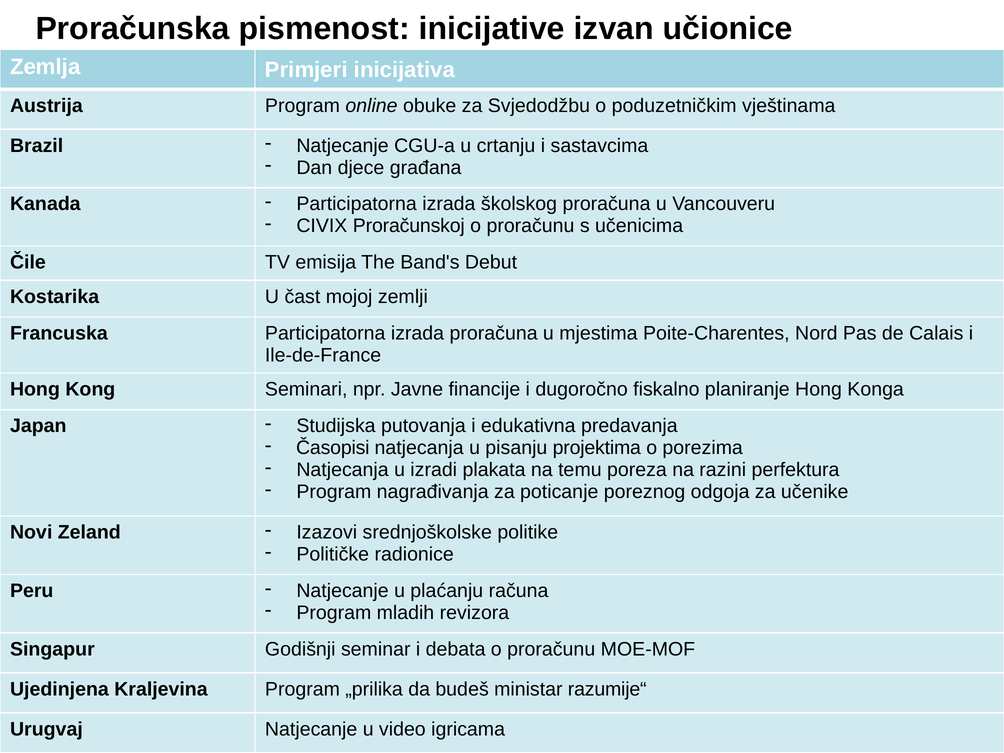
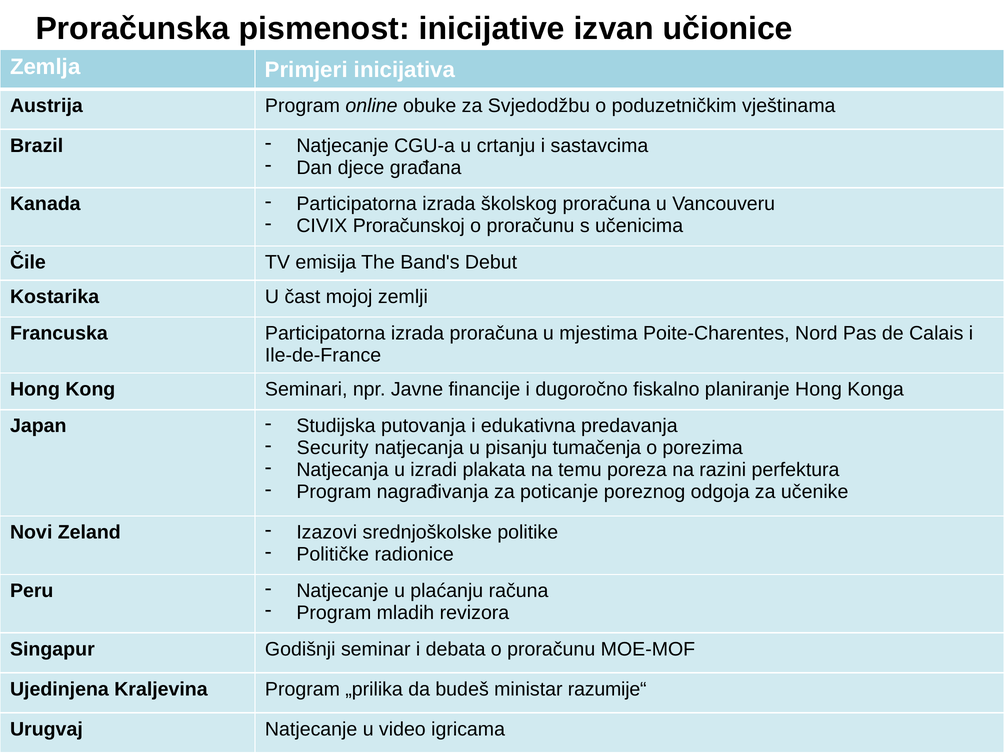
Časopisi: Časopisi -> Security
projektima: projektima -> tumačenja
